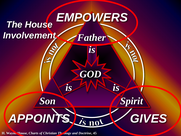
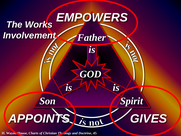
The House: House -> Works
